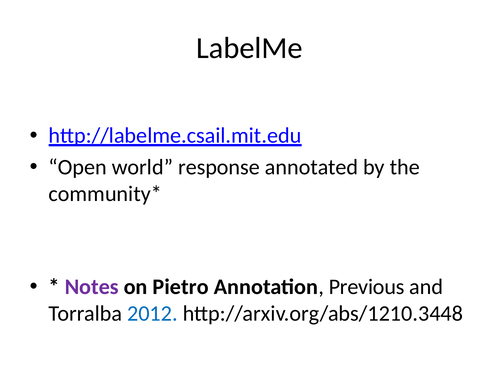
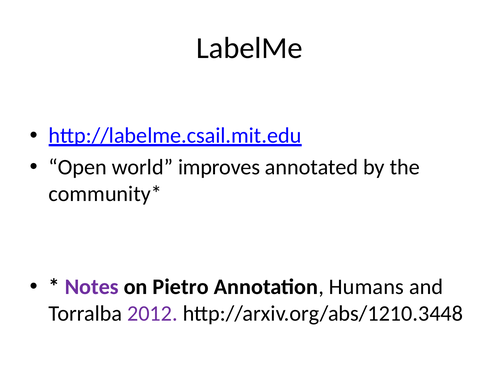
response: response -> improves
Previous: Previous -> Humans
2012 colour: blue -> purple
